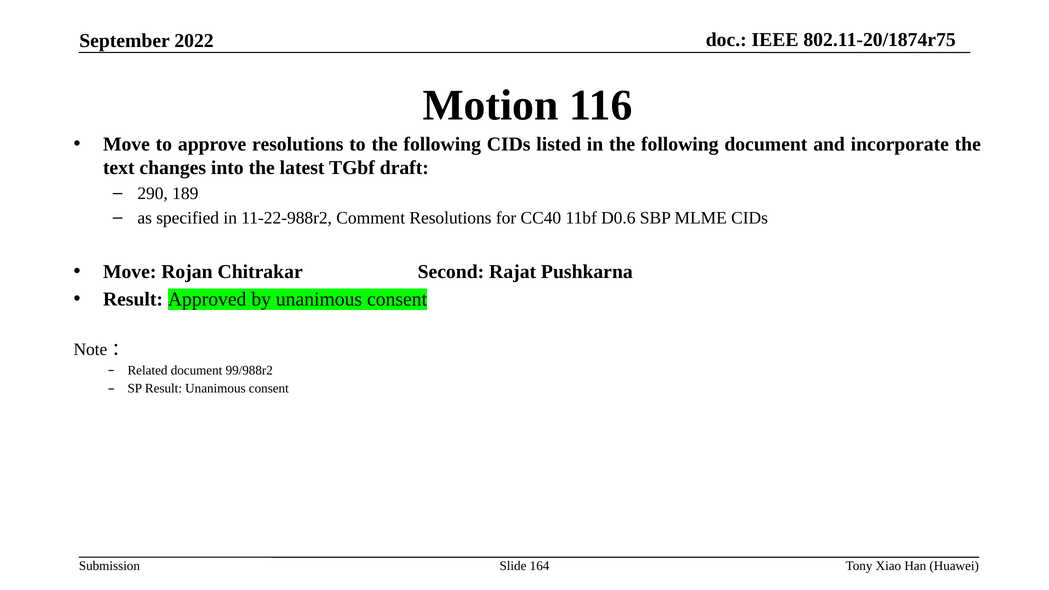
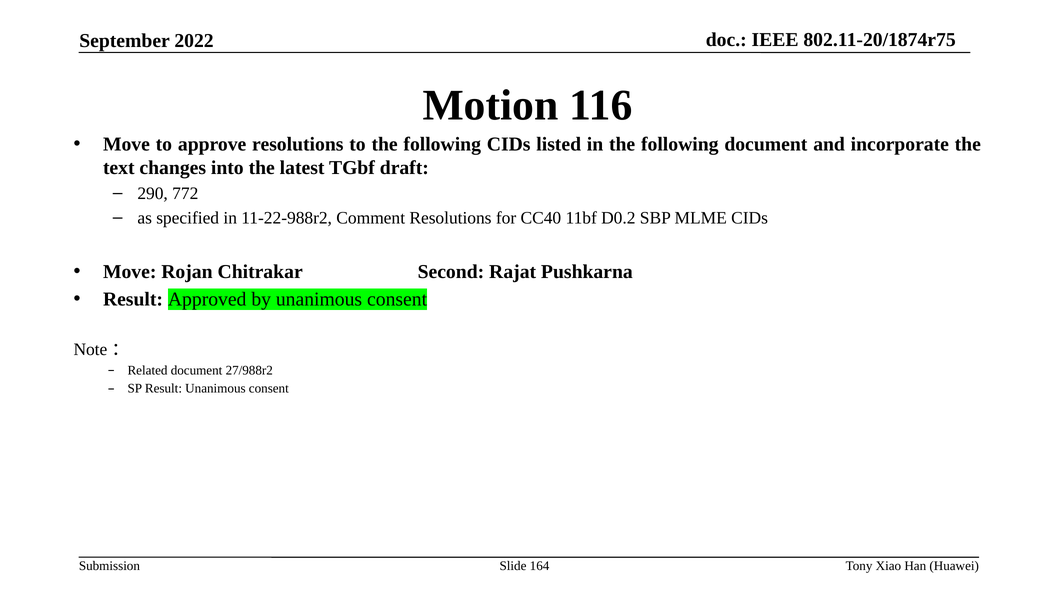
189: 189 -> 772
D0.6: D0.6 -> D0.2
99/988r2: 99/988r2 -> 27/988r2
